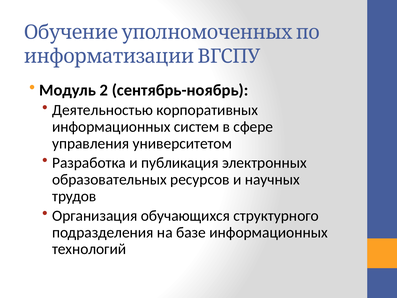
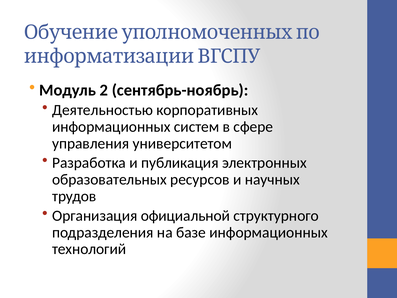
обучающихся: обучающихся -> официальной
